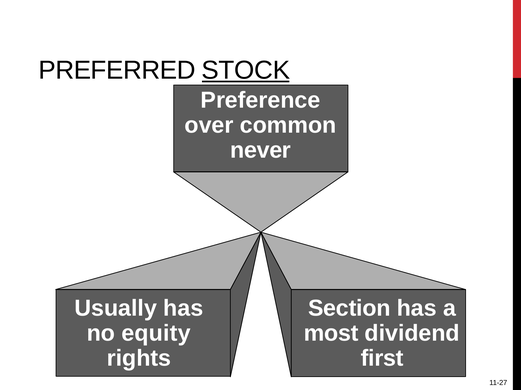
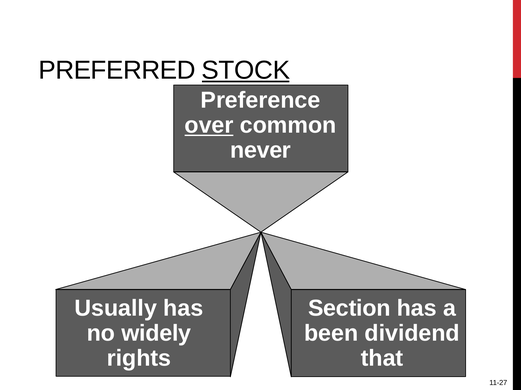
over underline: none -> present
equity: equity -> widely
most: most -> been
first: first -> that
